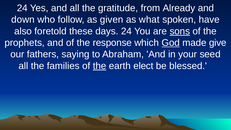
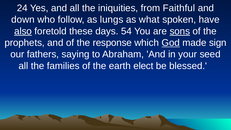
gratitude: gratitude -> iniquities
Already: Already -> Faithful
given: given -> lungs
also underline: none -> present
days 24: 24 -> 54
give: give -> sign
the at (100, 66) underline: present -> none
